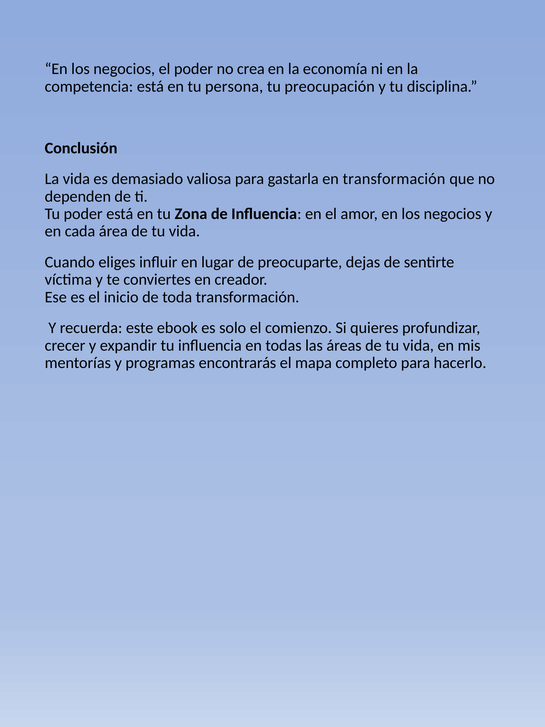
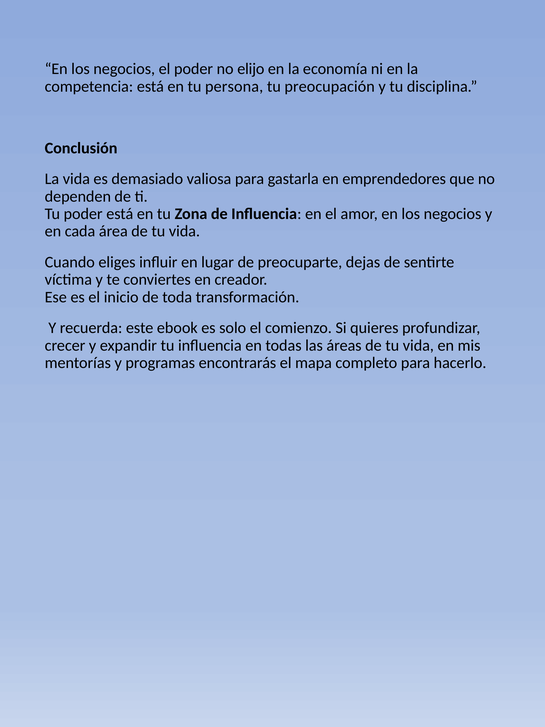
crea: crea -> elijo
en transformación: transformación -> emprendedores
